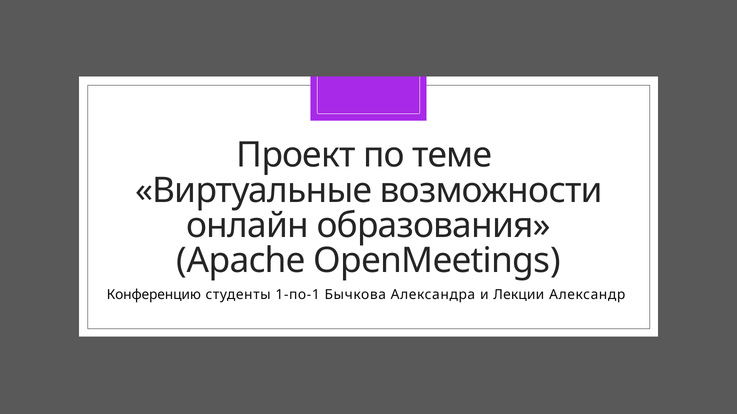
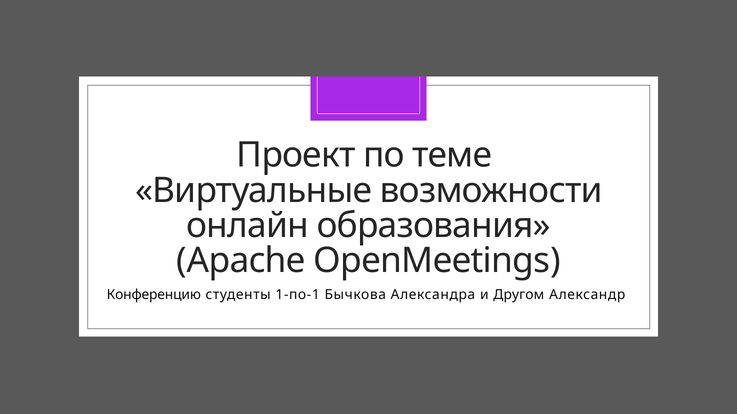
Лекции: Лекции -> Другом
